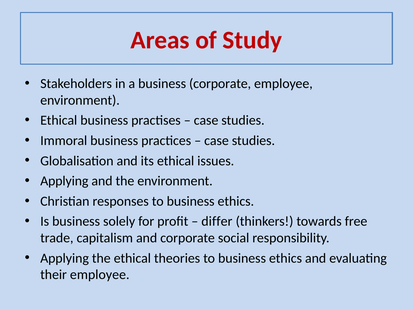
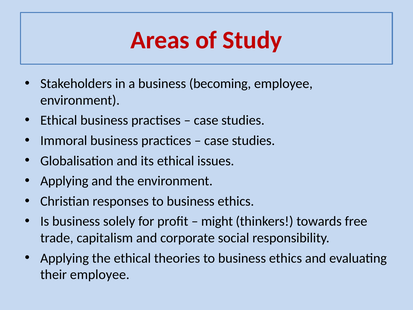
business corporate: corporate -> becoming
differ: differ -> might
